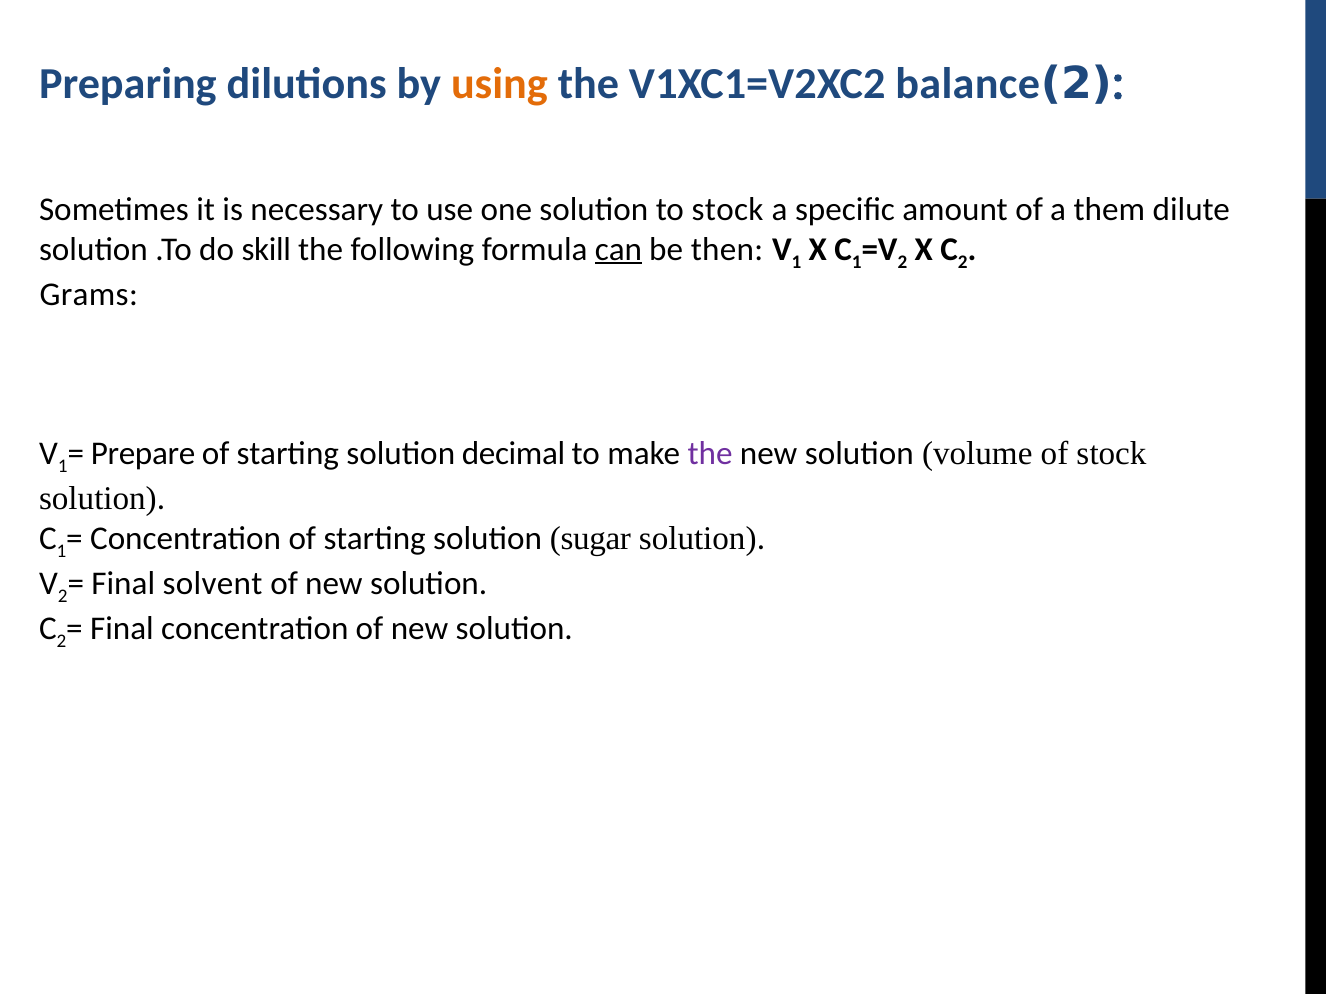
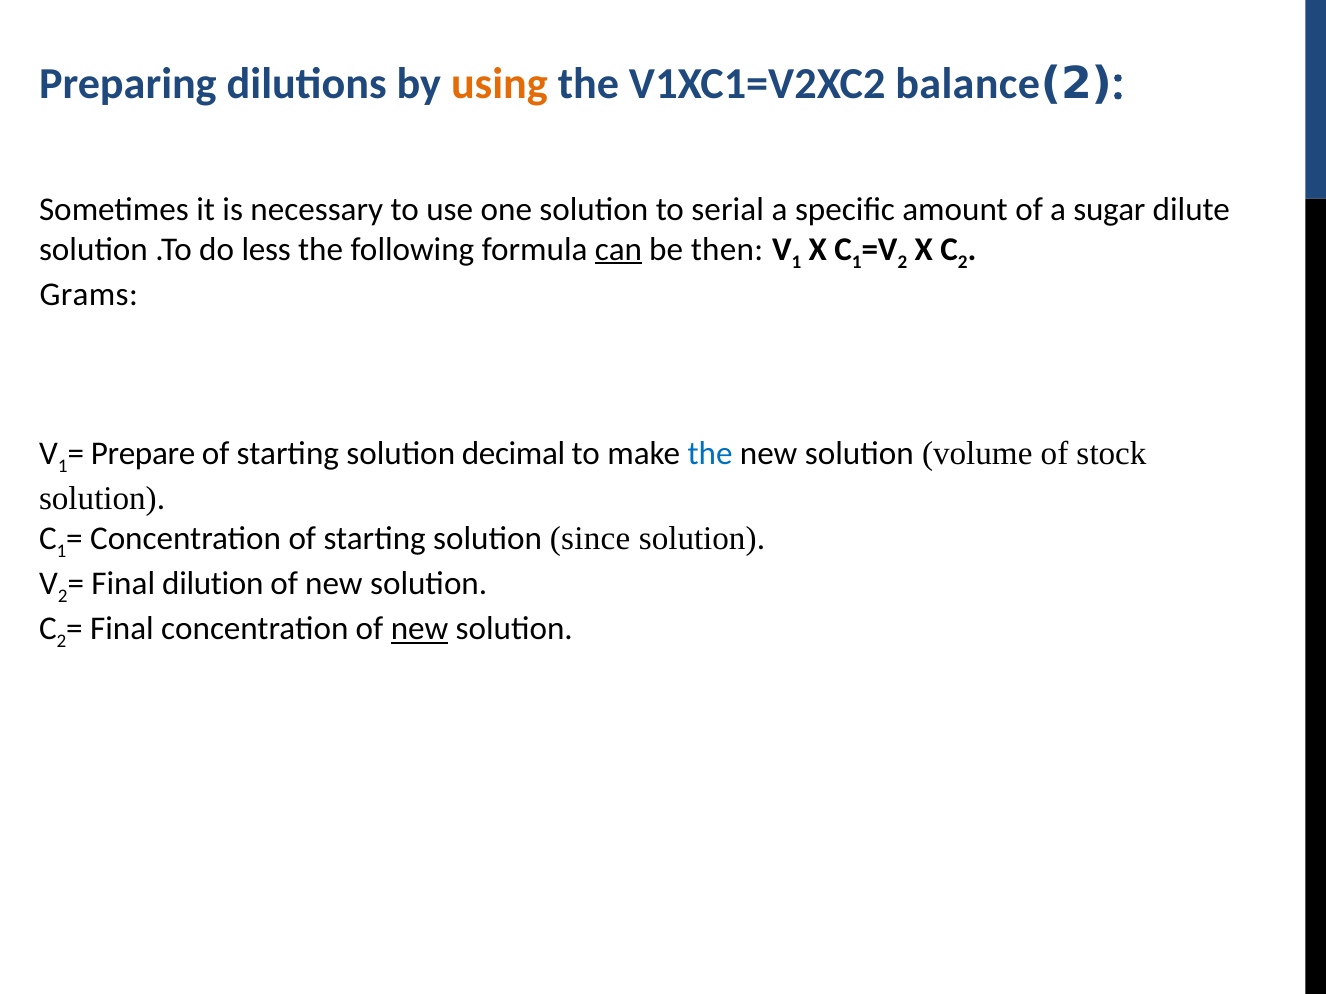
to stock: stock -> serial
them: them -> sugar
skill: skill -> less
the at (710, 454) colour: purple -> blue
sugar: sugar -> since
solvent: solvent -> dilution
new at (420, 629) underline: none -> present
